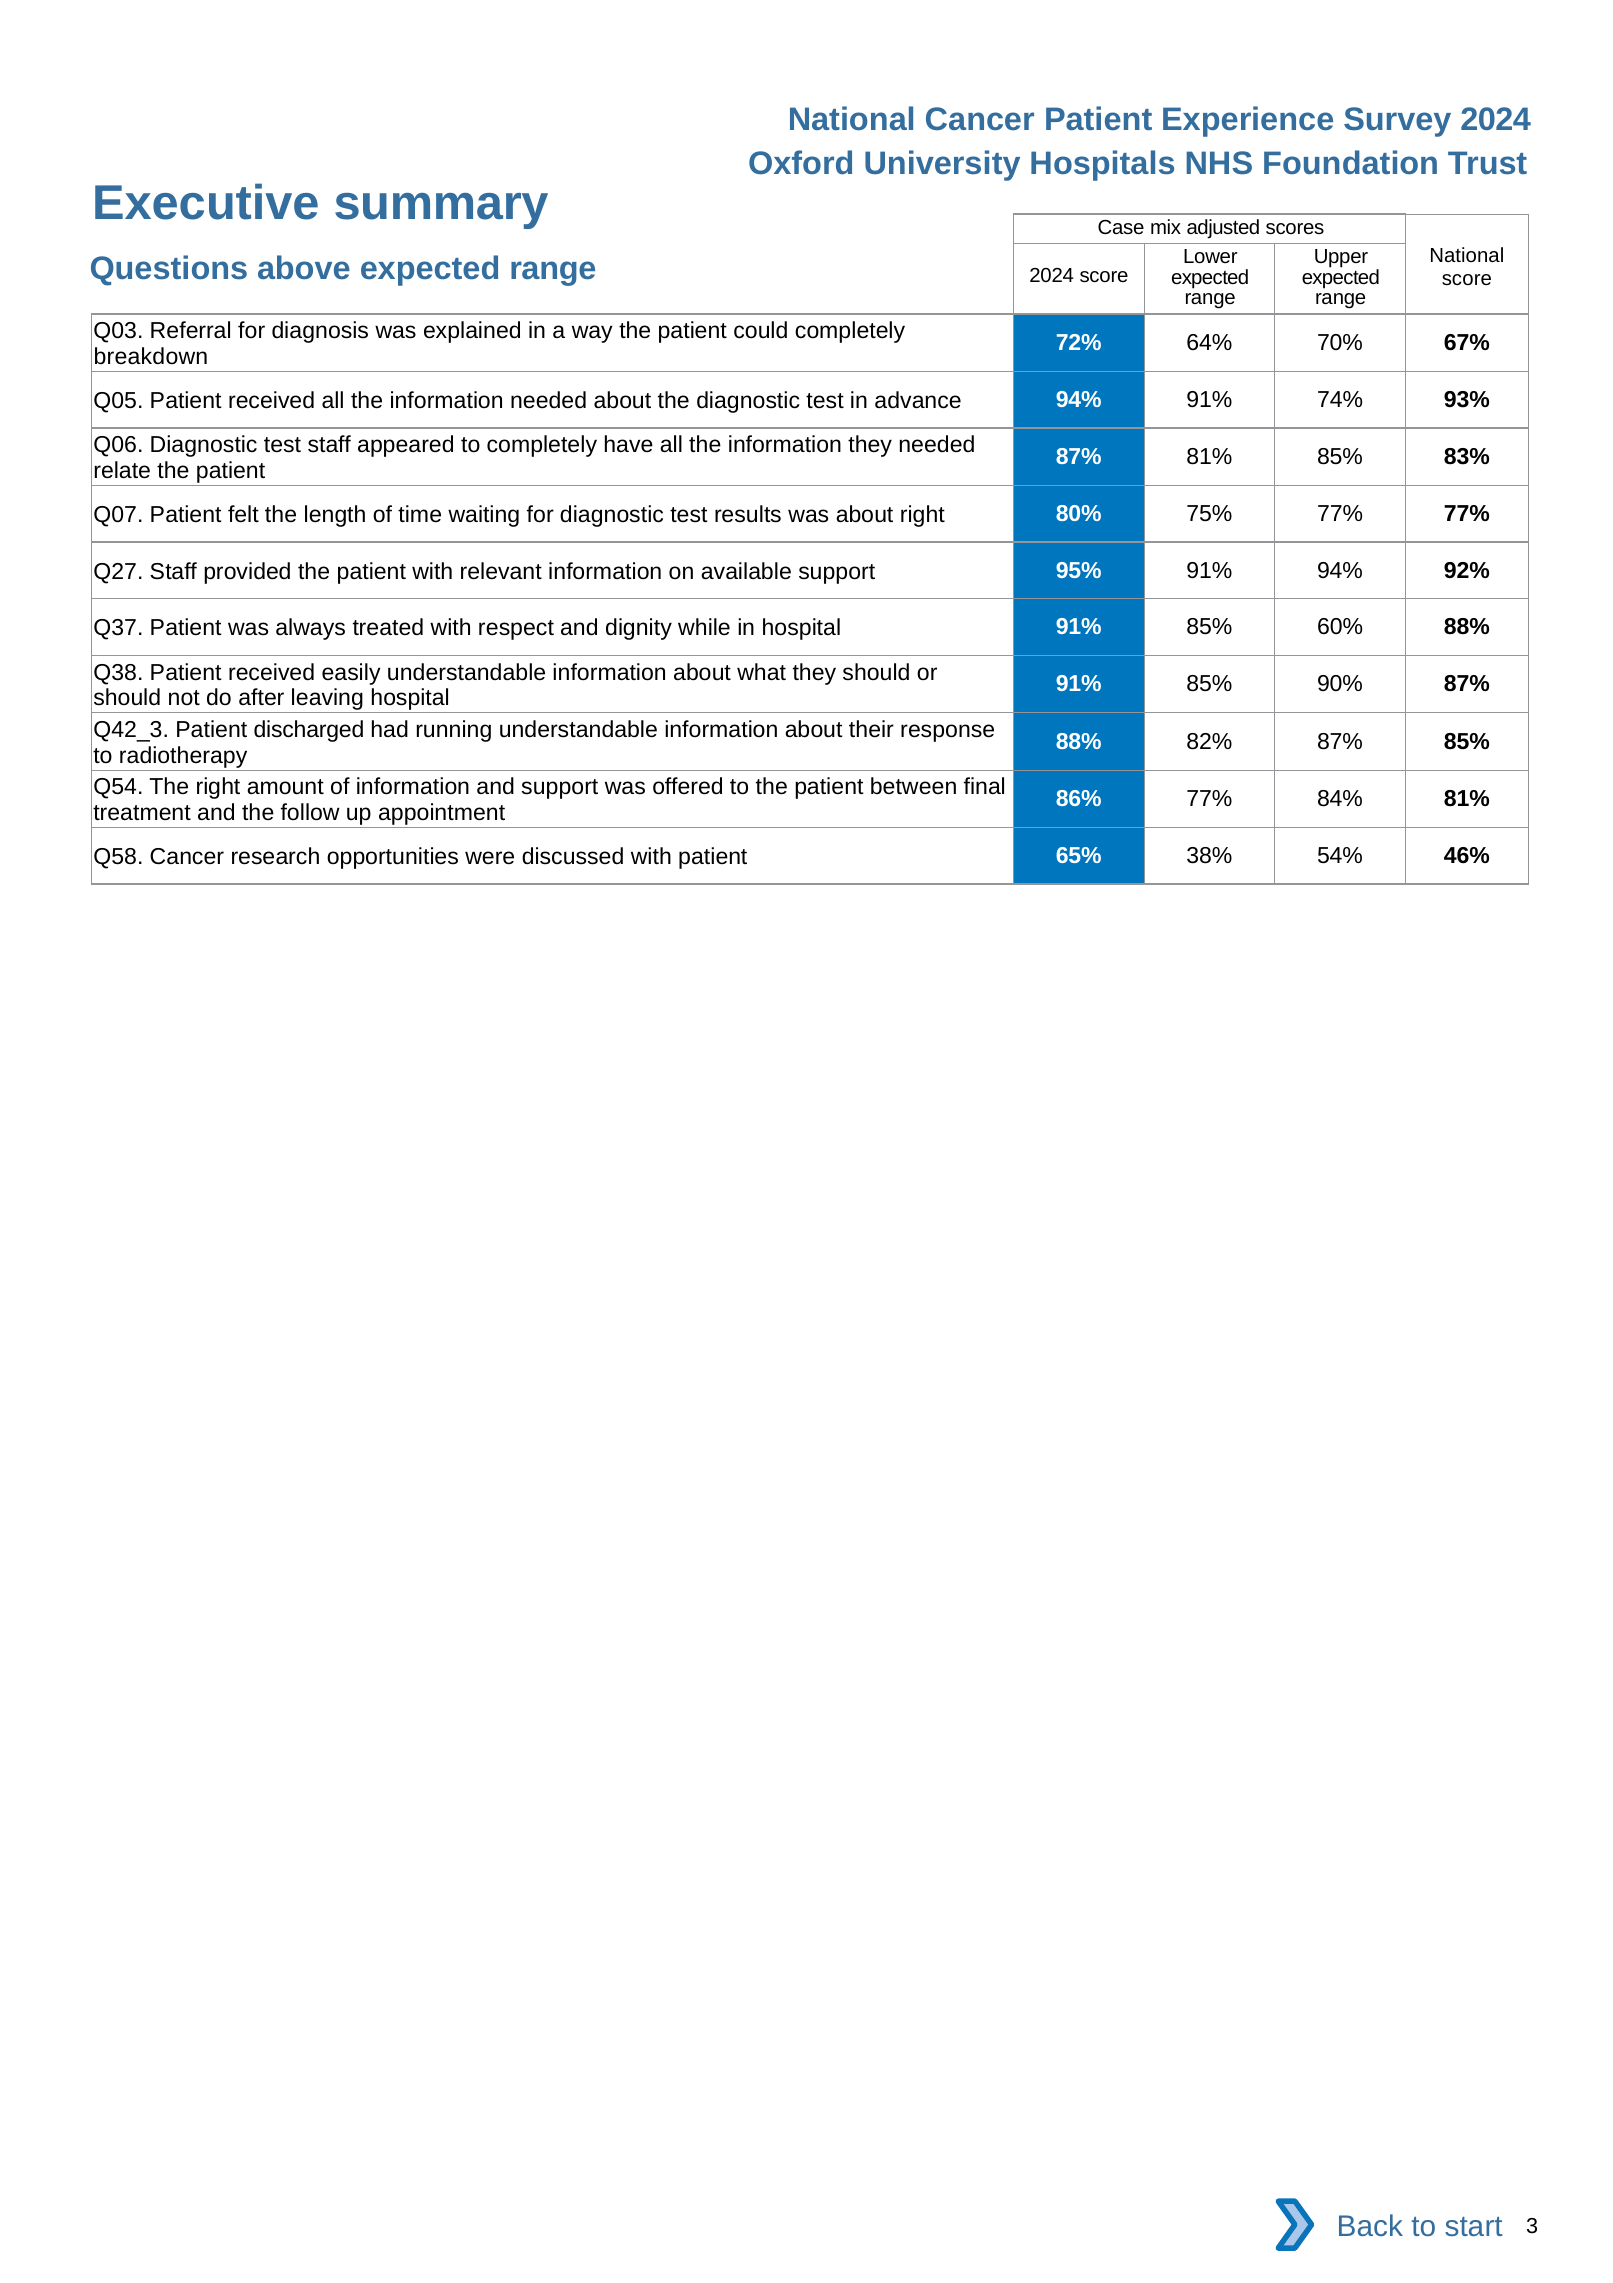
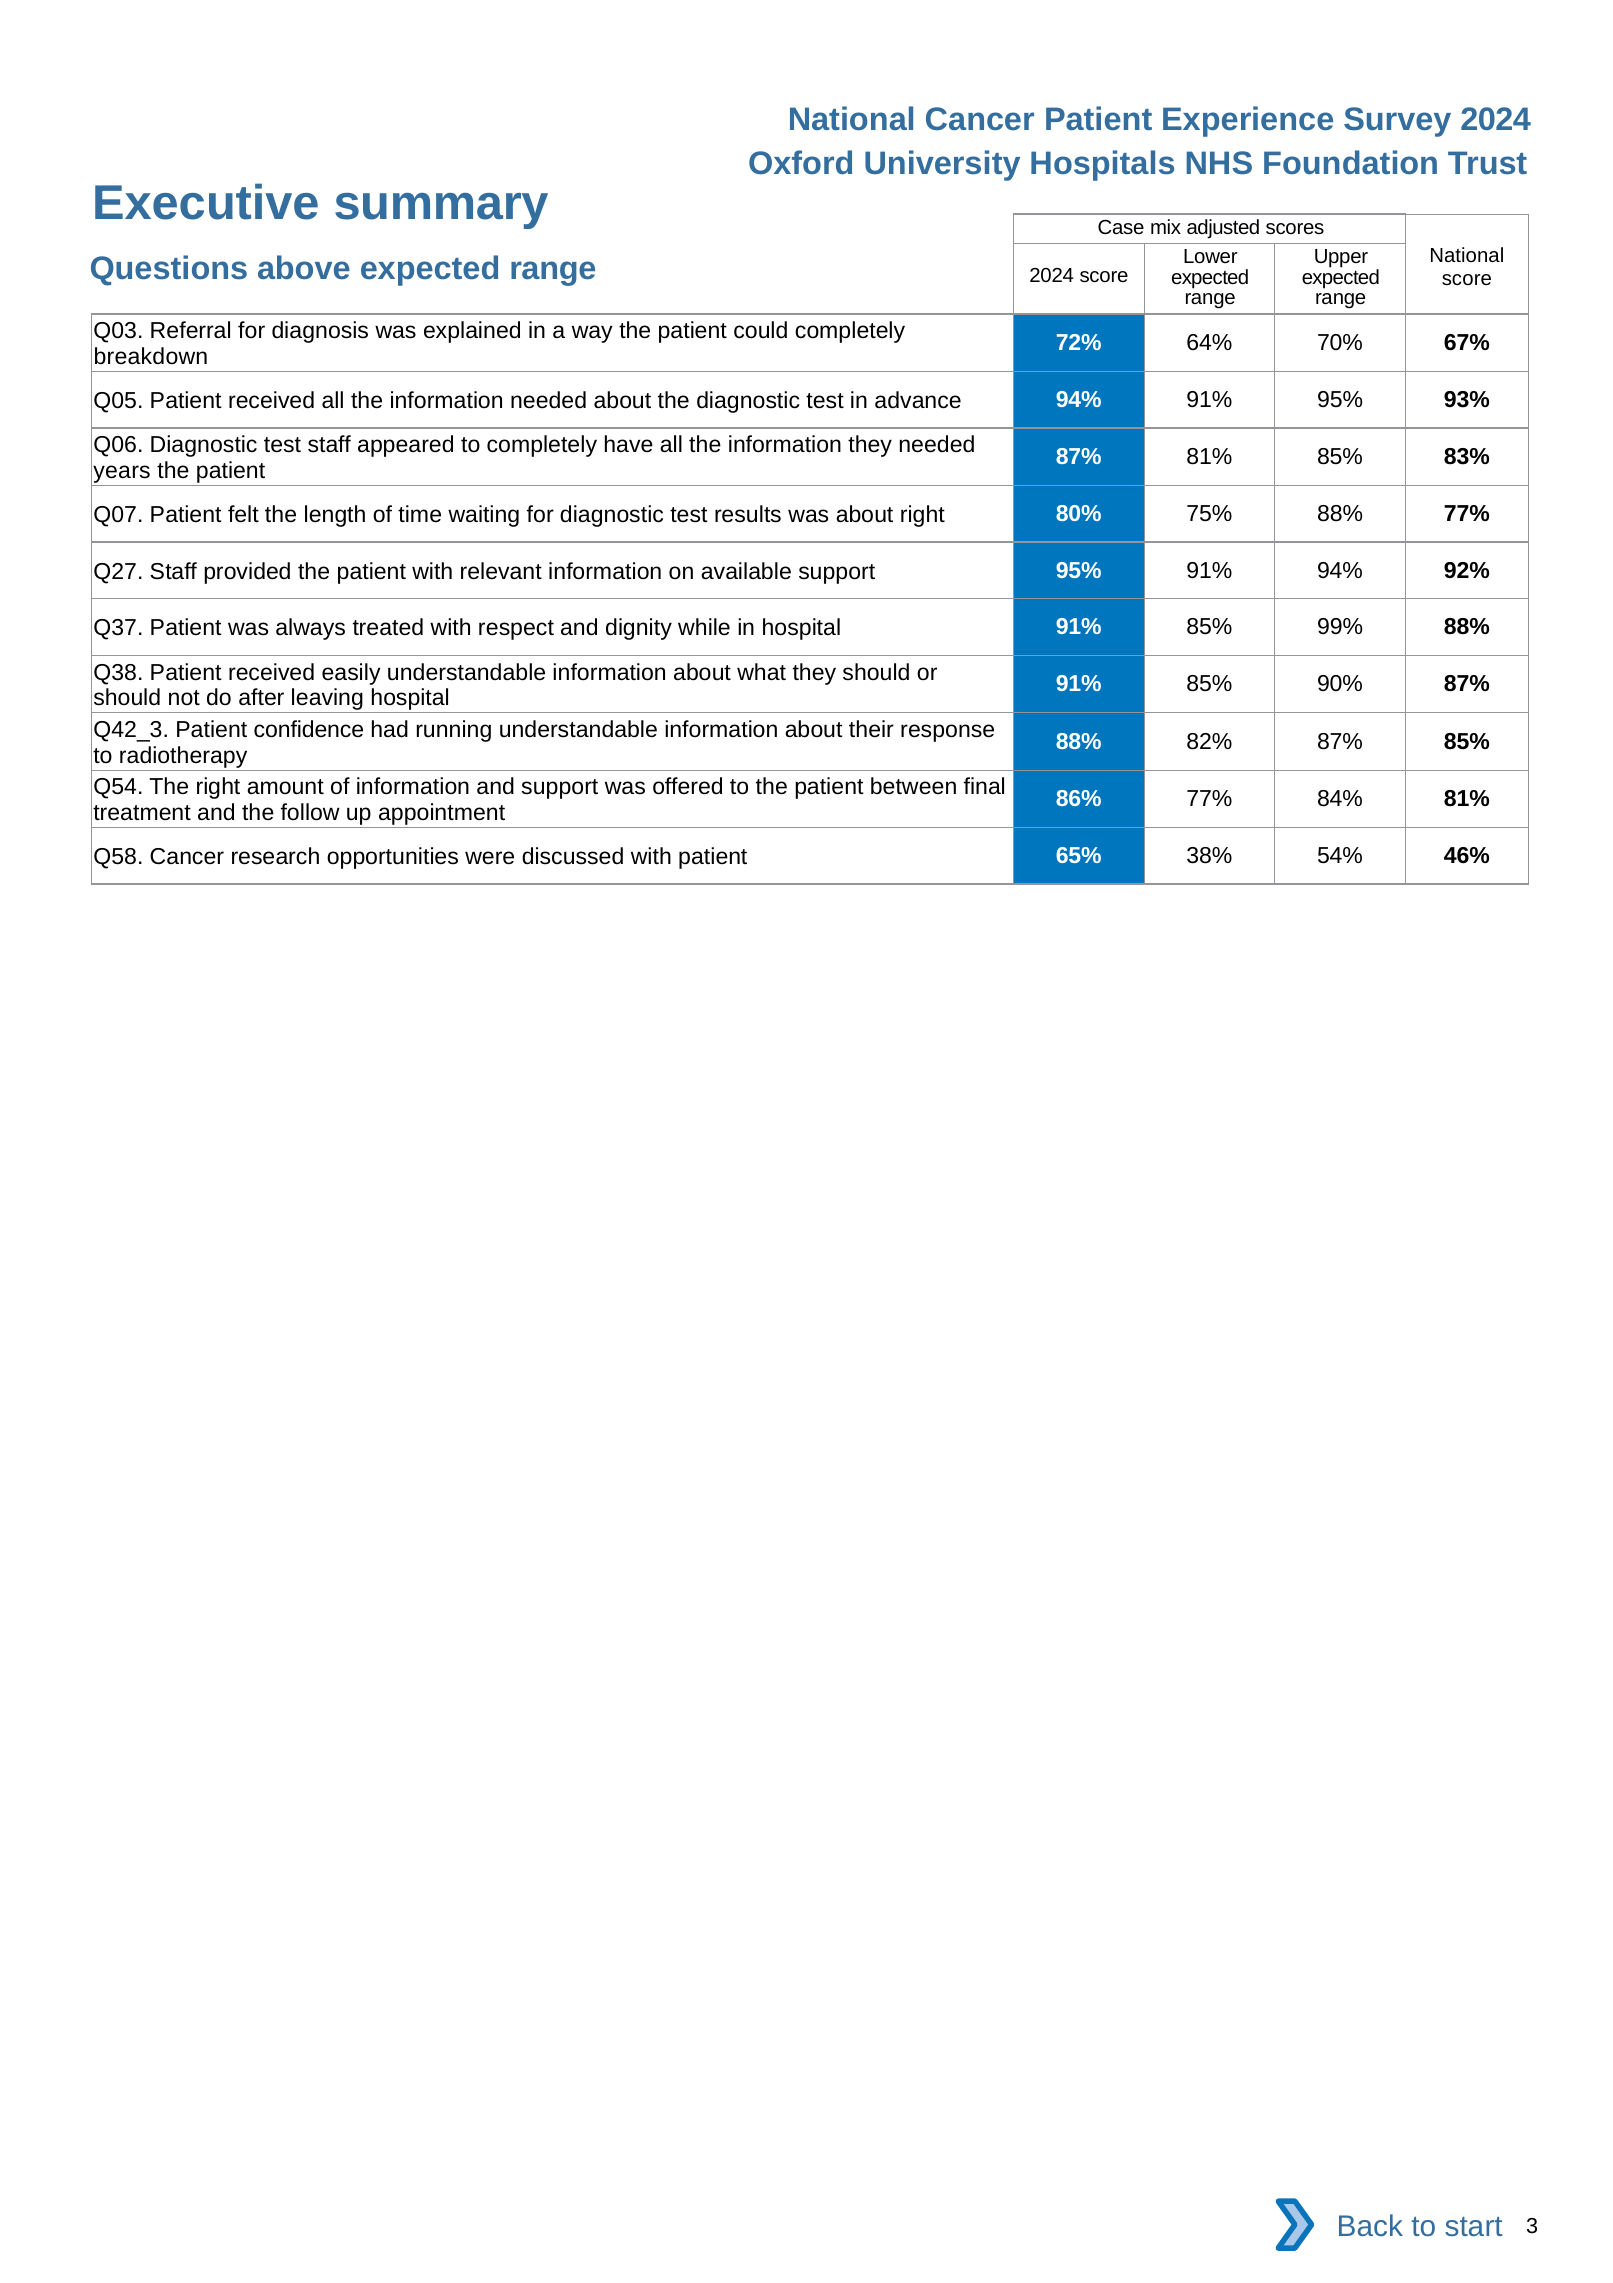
91% 74%: 74% -> 95%
relate: relate -> years
75% 77%: 77% -> 88%
60%: 60% -> 99%
discharged: discharged -> confidence
